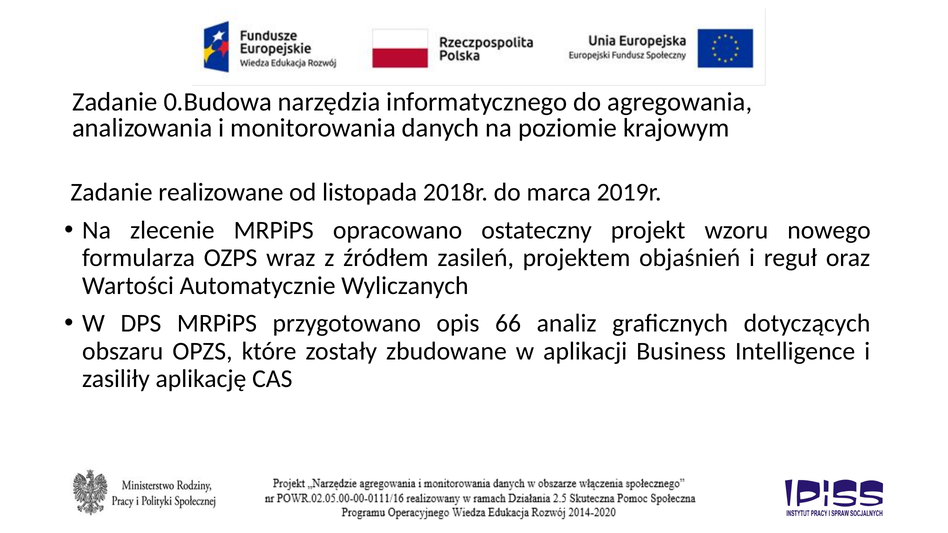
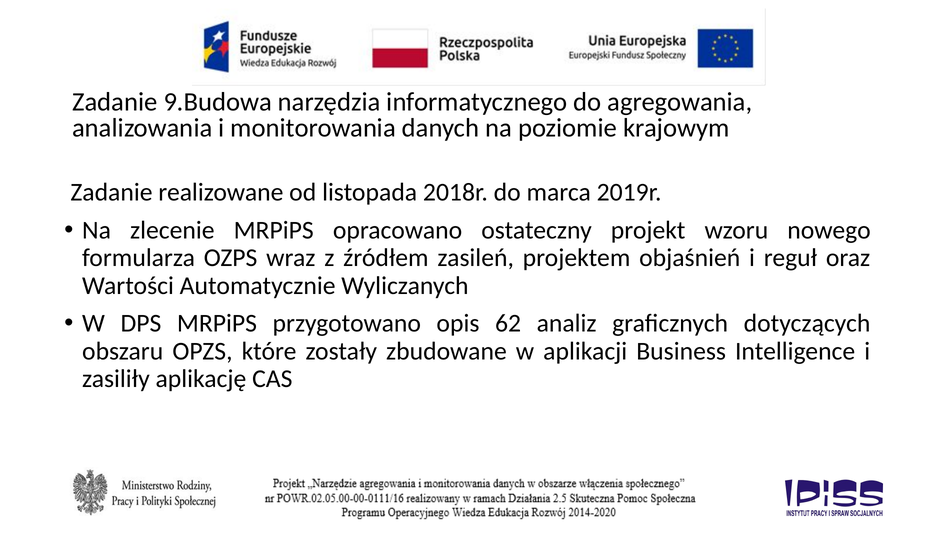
0.Budowa: 0.Budowa -> 9.Budowa
66: 66 -> 62
